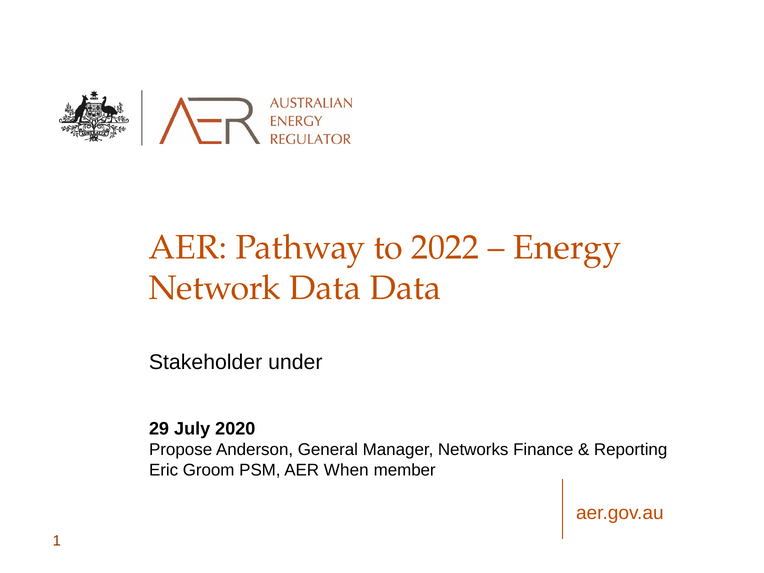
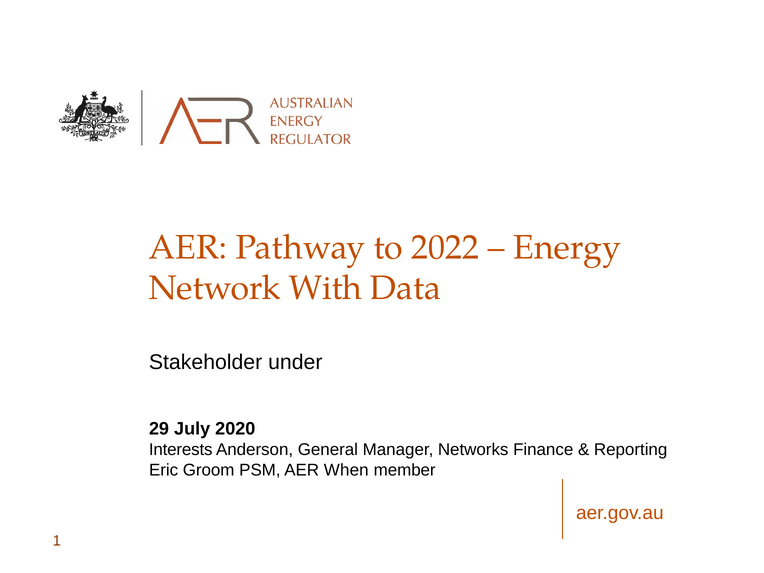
Network Data: Data -> With
Propose: Propose -> Interests
